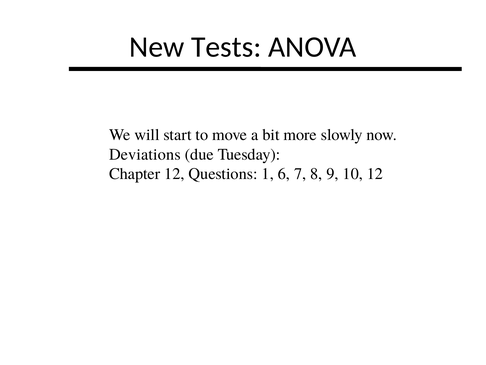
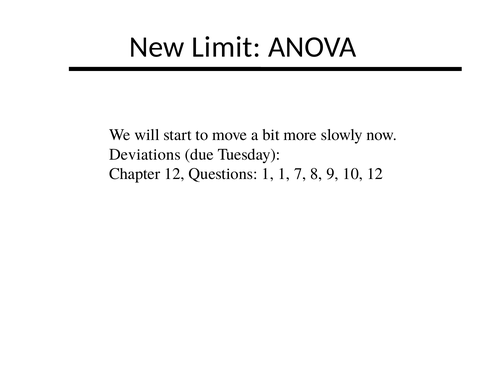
Tests: Tests -> Limit
1 6: 6 -> 1
